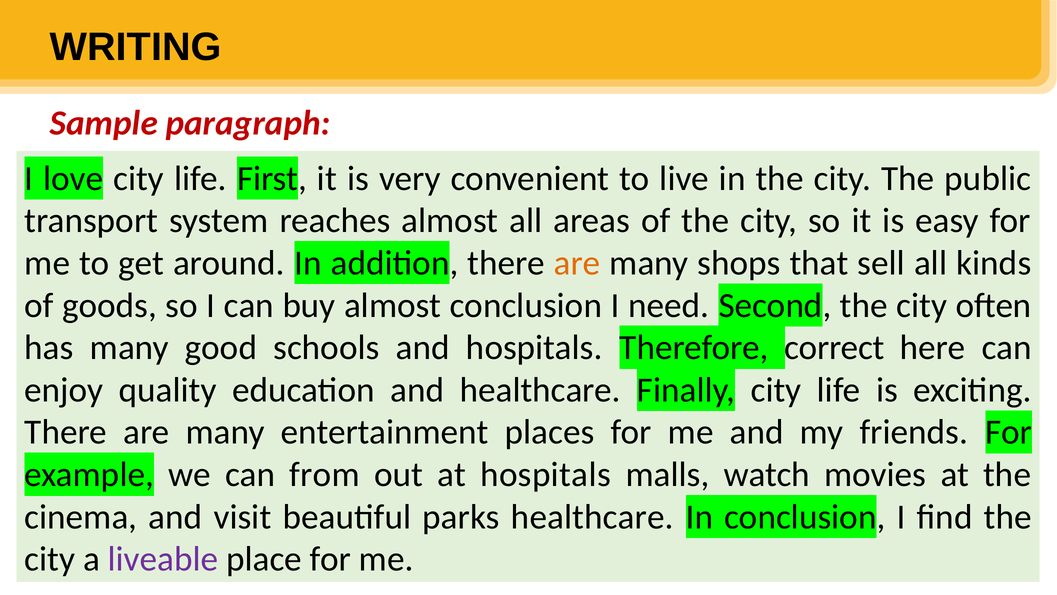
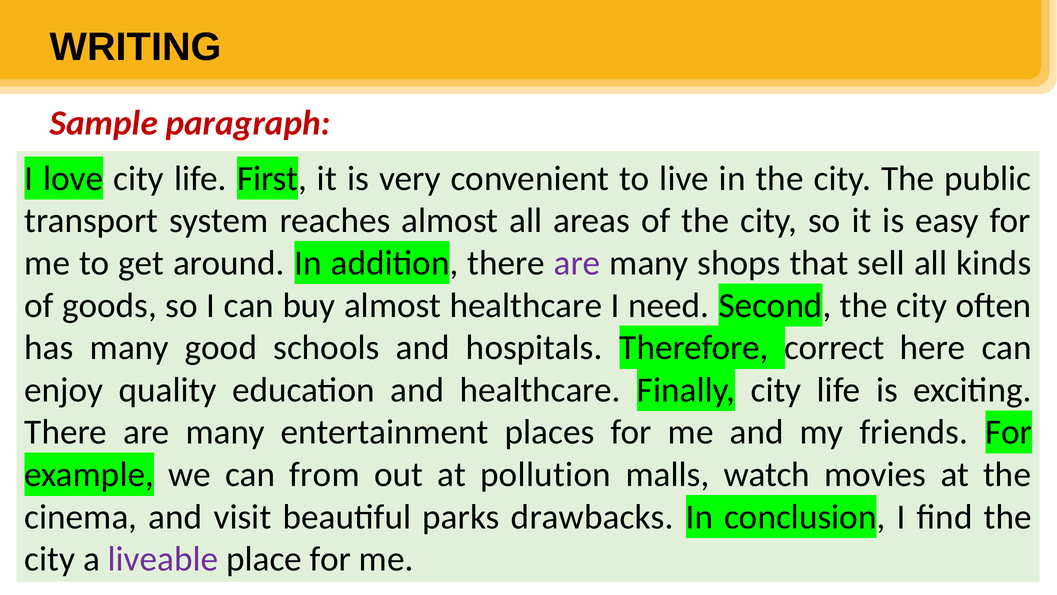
are at (577, 263) colour: orange -> purple
almost conclusion: conclusion -> healthcare
at hospitals: hospitals -> pollution
parks healthcare: healthcare -> drawbacks
